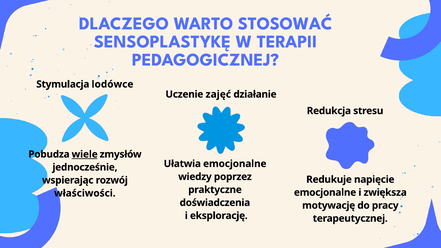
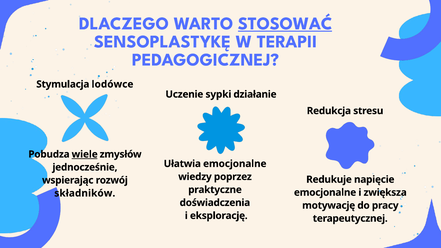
STOSOWAĆ underline: none -> present
zajęć: zajęć -> sypki
właściwości: właściwości -> składników
